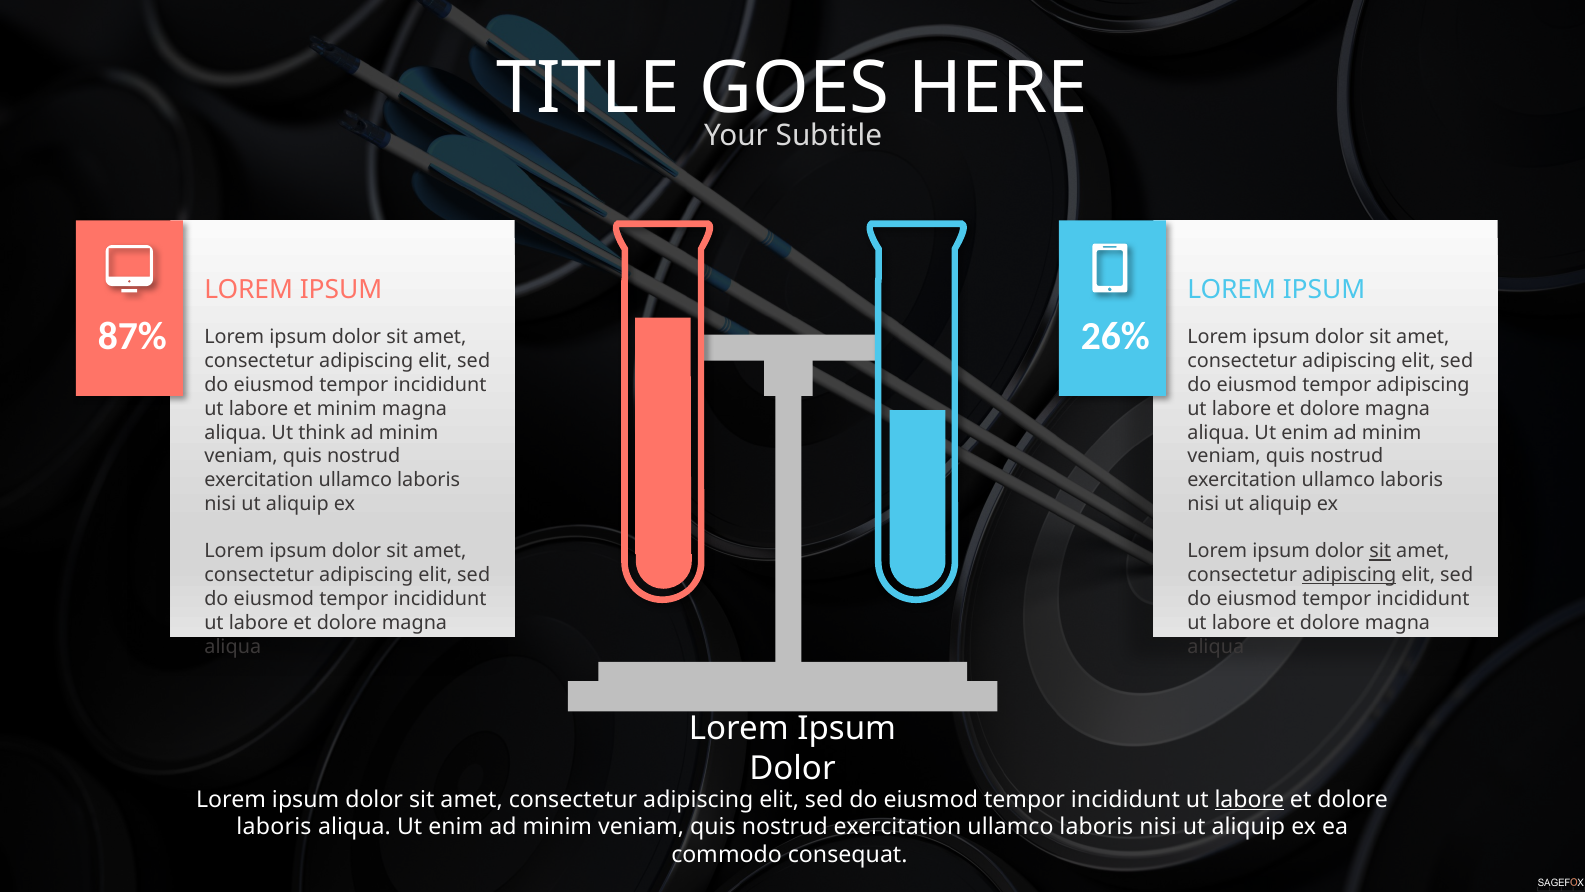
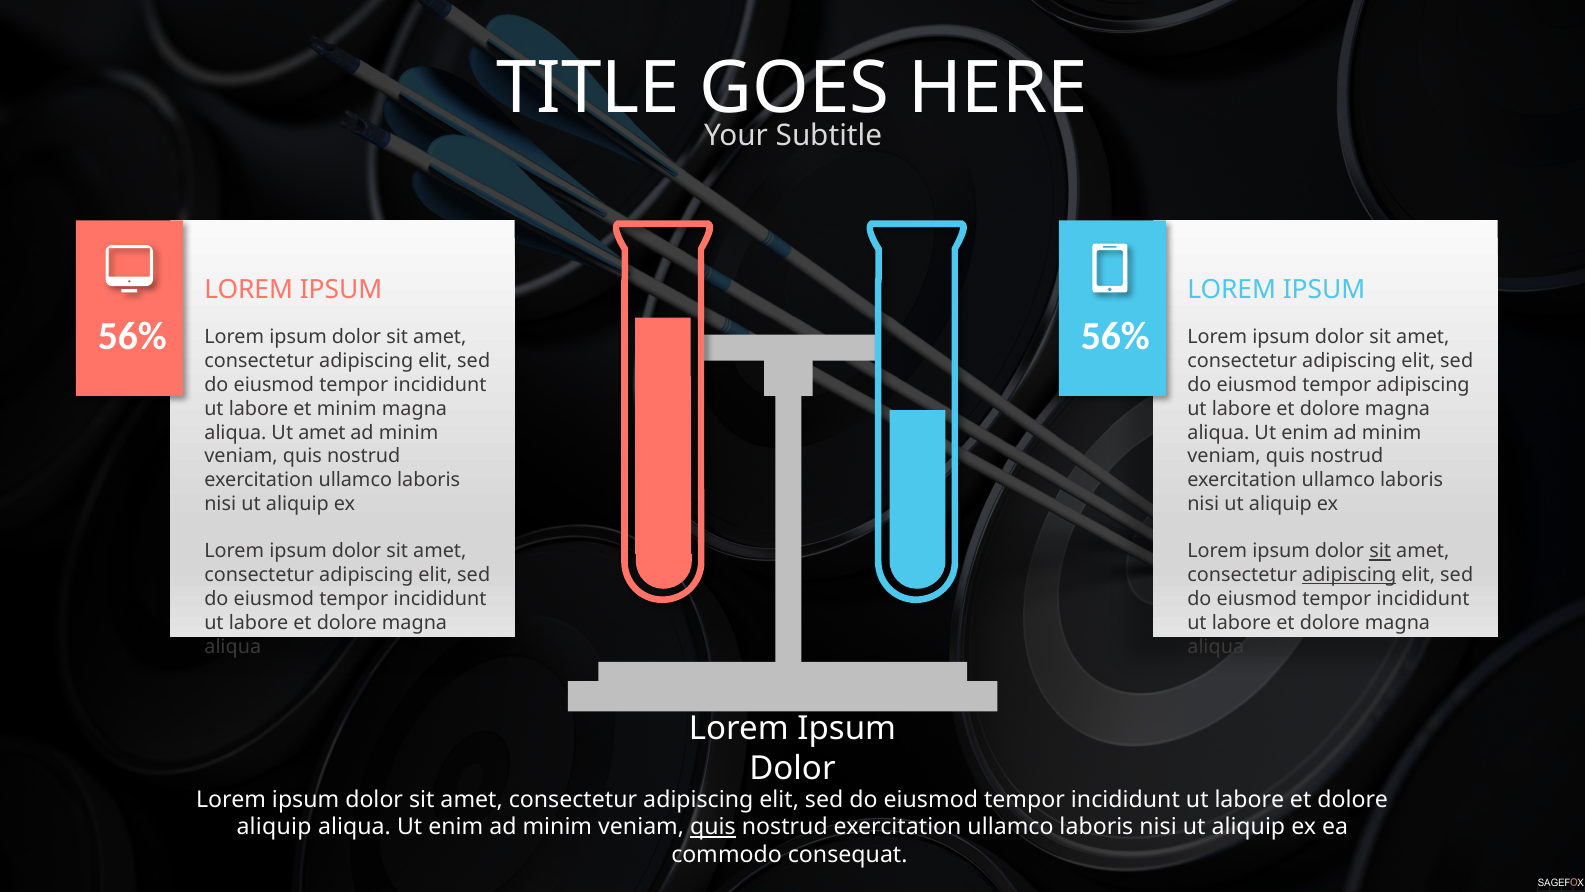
87% at (132, 337): 87% -> 56%
26% at (1115, 337): 26% -> 56%
Ut think: think -> amet
labore at (1249, 799) underline: present -> none
laboris at (274, 827): laboris -> aliquip
quis at (713, 827) underline: none -> present
